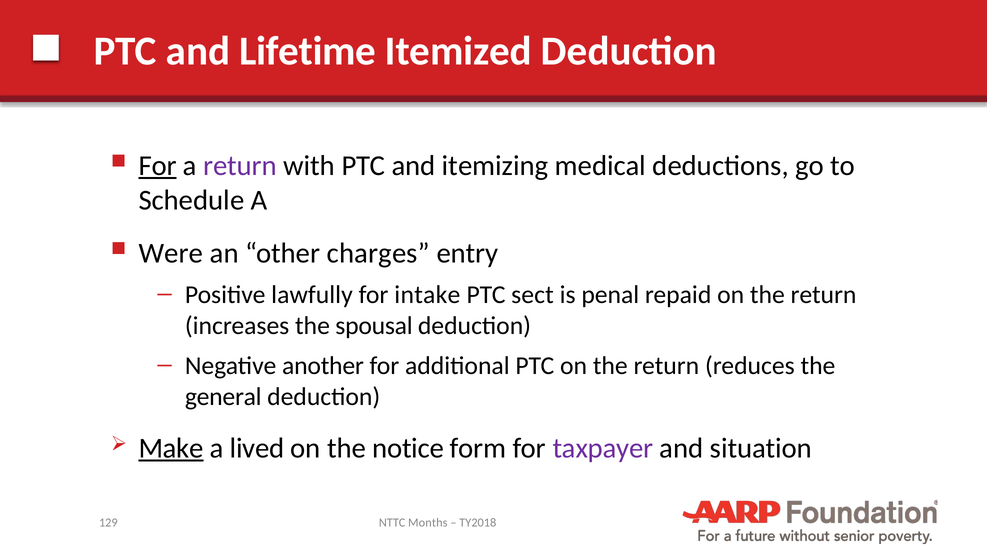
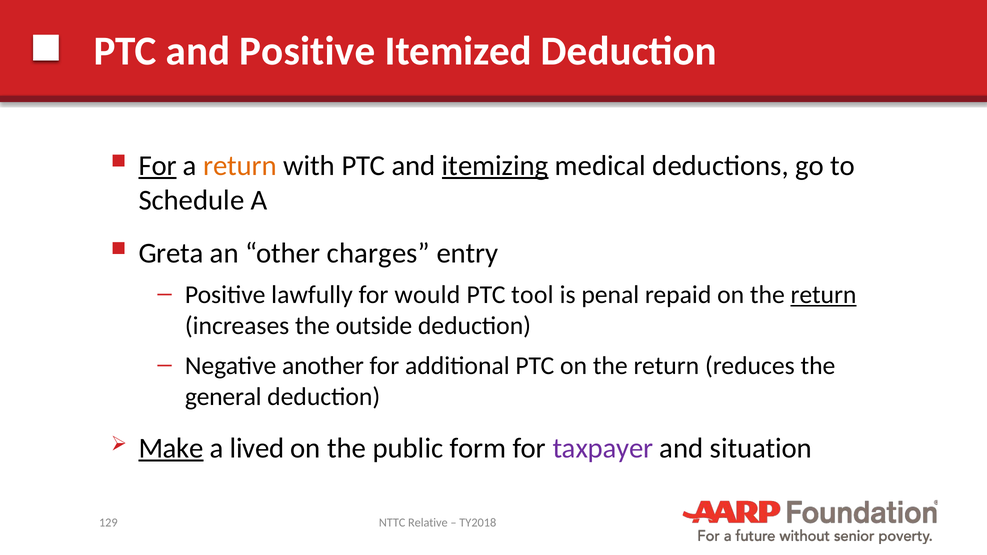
and Lifetime: Lifetime -> Positive
return at (240, 166) colour: purple -> orange
itemizing underline: none -> present
Were: Were -> Greta
intake: intake -> would
sect: sect -> tool
return at (823, 295) underline: none -> present
spousal: spousal -> outside
notice: notice -> public
Months: Months -> Relative
